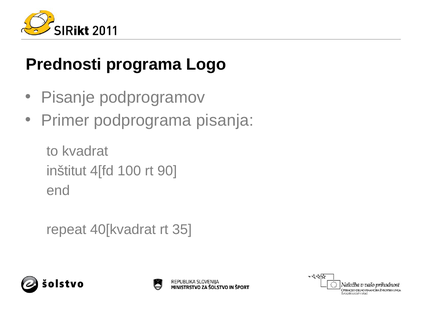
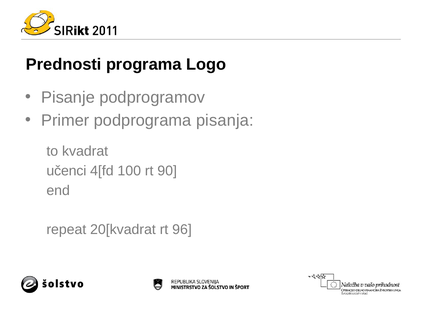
inštitut: inštitut -> učenci
40[kvadrat: 40[kvadrat -> 20[kvadrat
35: 35 -> 96
